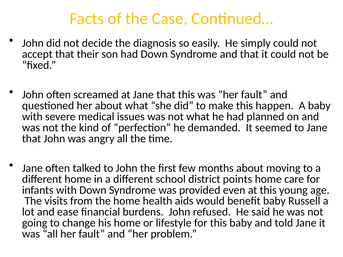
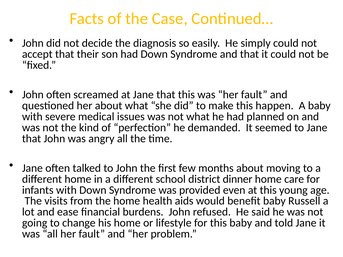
points: points -> dinner
